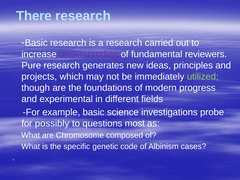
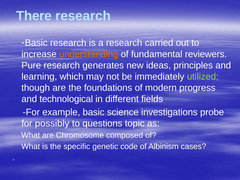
understanding colour: purple -> orange
projects: projects -> learning
experimental: experimental -> technological
most: most -> topic
